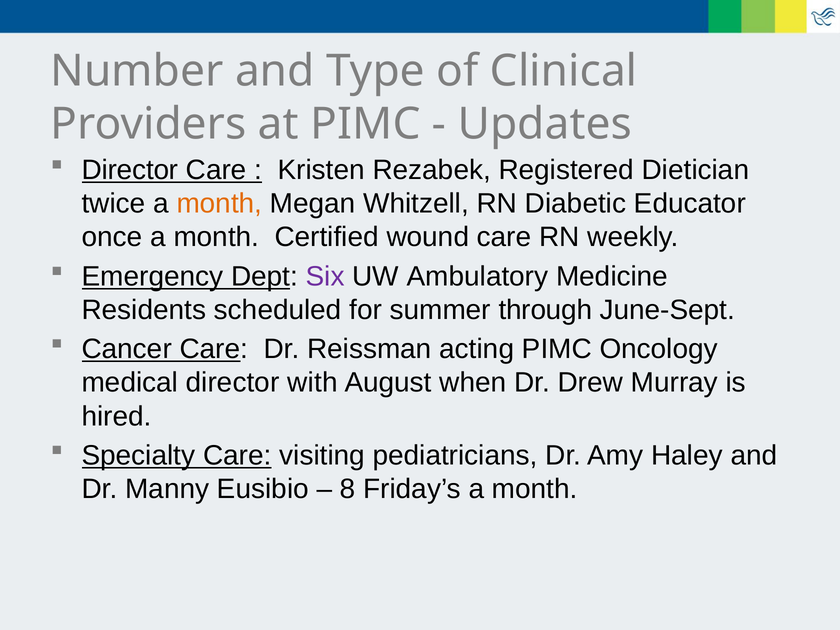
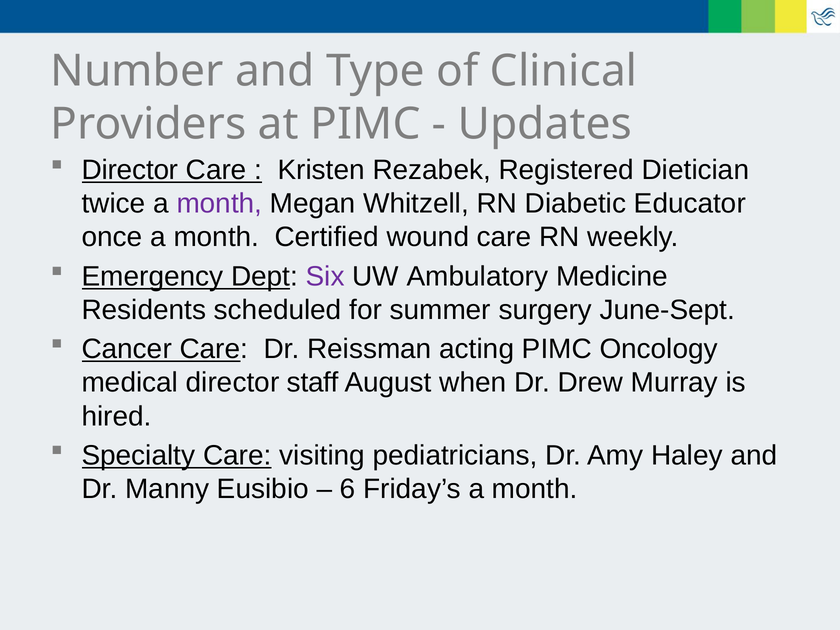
month at (219, 204) colour: orange -> purple
through: through -> surgery
with: with -> staff
8: 8 -> 6
